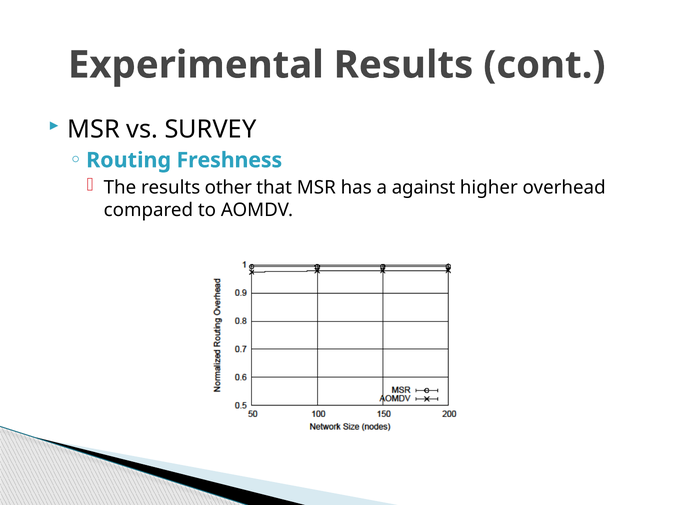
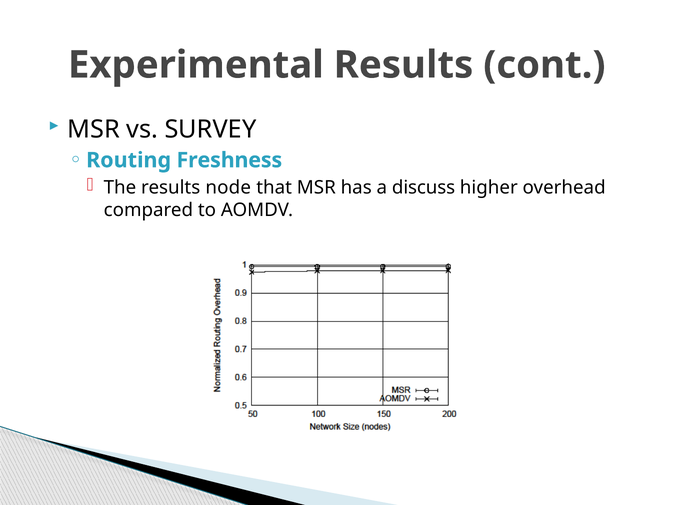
other: other -> node
against: against -> discuss
